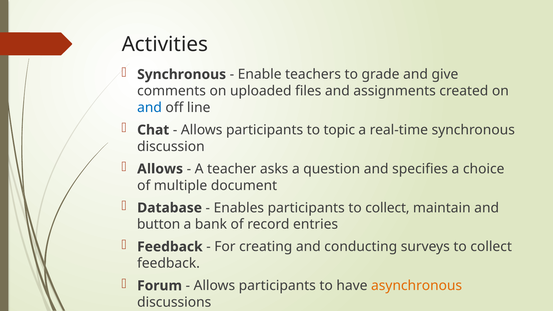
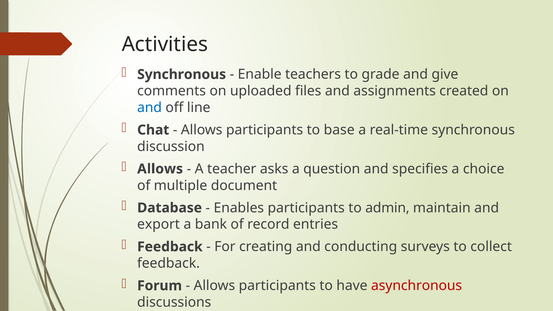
topic: topic -> base
participants to collect: collect -> admin
button: button -> export
asynchronous colour: orange -> red
